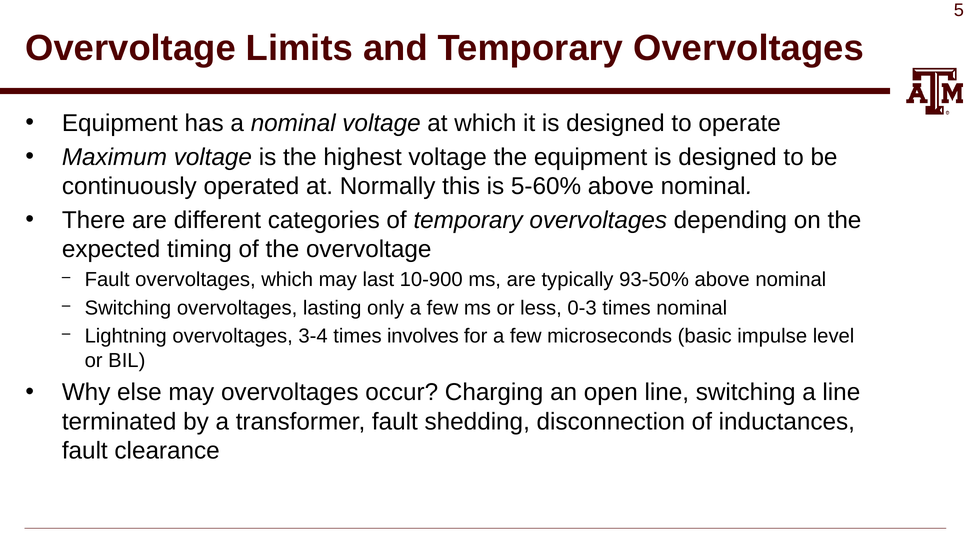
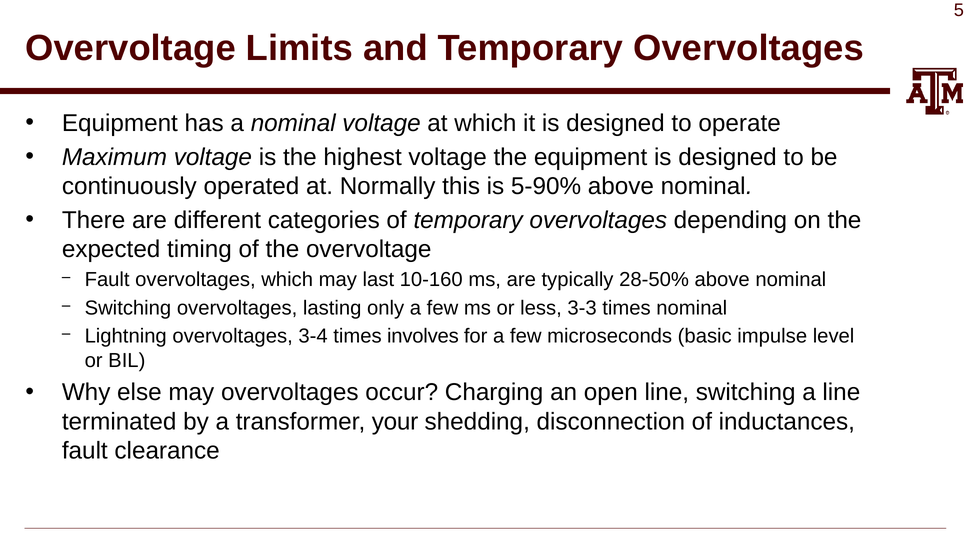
5-60%: 5-60% -> 5-90%
10-900: 10-900 -> 10-160
93-50%: 93-50% -> 28-50%
0-3: 0-3 -> 3-3
transformer fault: fault -> your
